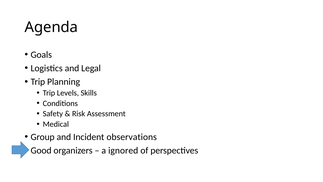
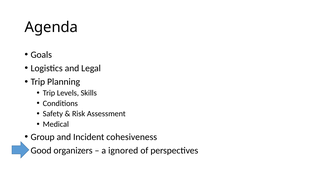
observations: observations -> cohesiveness
